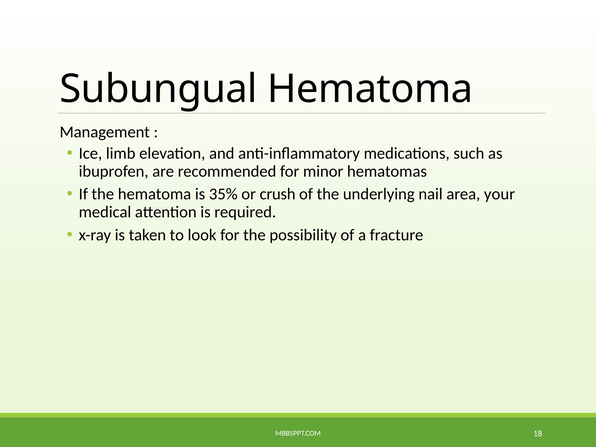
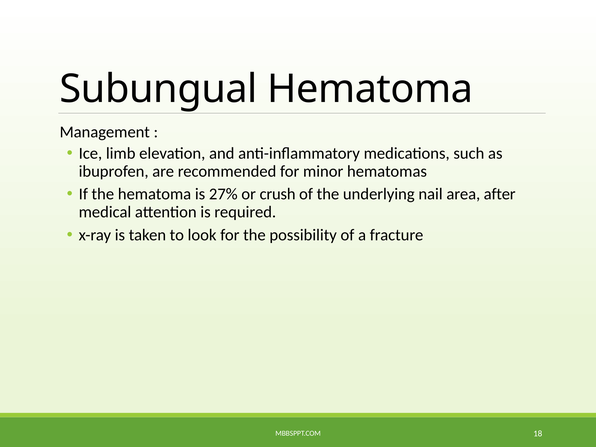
35%: 35% -> 27%
your: your -> after
